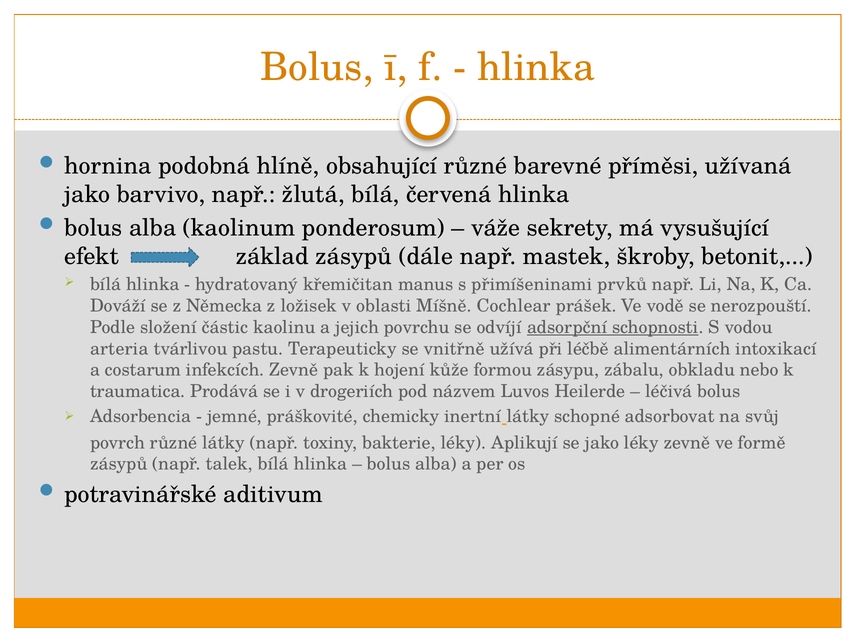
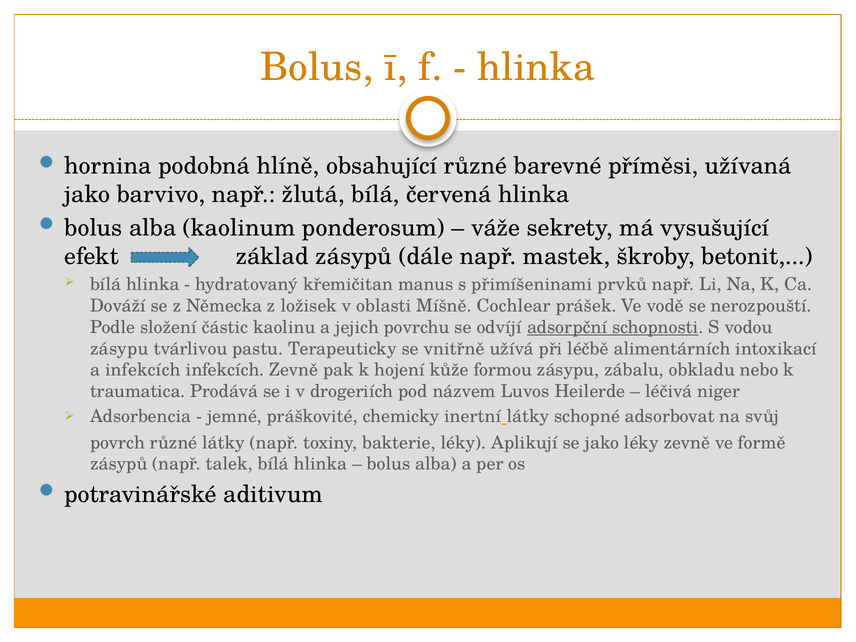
arteria at (119, 349): arteria -> zásypu
a costarum: costarum -> infekcích
léčivá bolus: bolus -> niger
